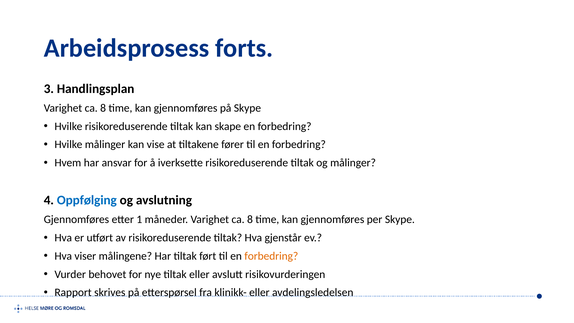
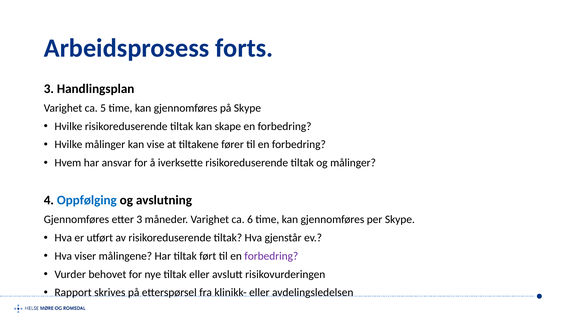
8 at (103, 108): 8 -> 5
etter 1: 1 -> 3
måneder Varighet ca 8: 8 -> 6
forbedring at (271, 256) colour: orange -> purple
